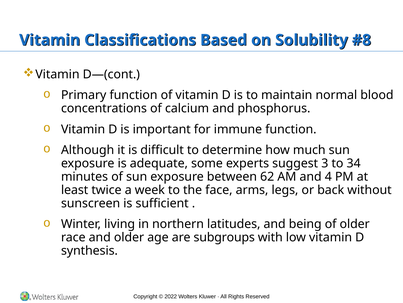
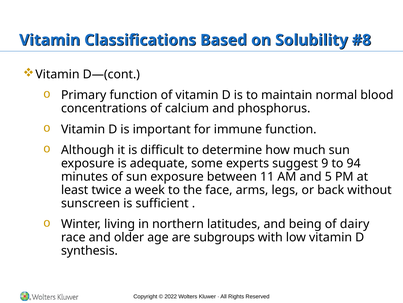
3: 3 -> 9
34: 34 -> 94
62: 62 -> 11
4: 4 -> 5
of older: older -> dairy
